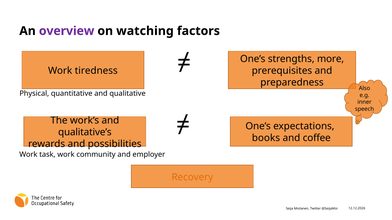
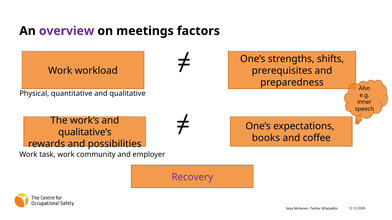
watching: watching -> meetings
more: more -> shifts
tiredness: tiredness -> workload
Recovery colour: orange -> purple
